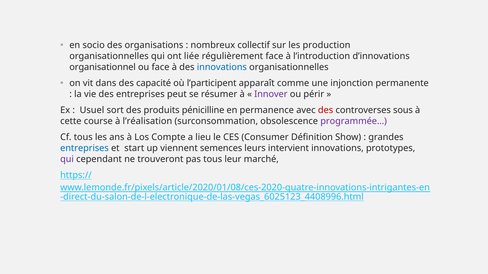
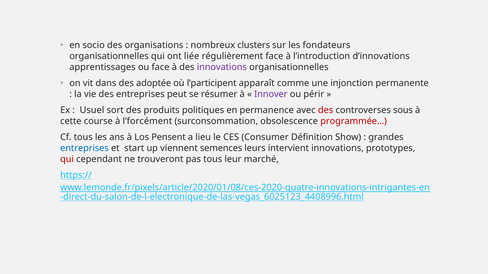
collectif: collectif -> clusters
production: production -> fondateurs
organisationnel: organisationnel -> apprentissages
innovations at (222, 67) colour: blue -> purple
capacité: capacité -> adoptée
pénicilline: pénicilline -> politiques
l’réalisation: l’réalisation -> l’forcément
programmée… colour: purple -> red
Compte: Compte -> Pensent
qui at (67, 159) colour: purple -> red
